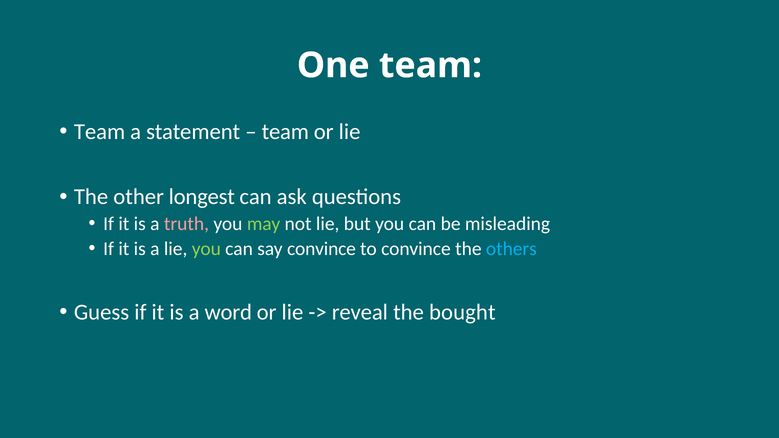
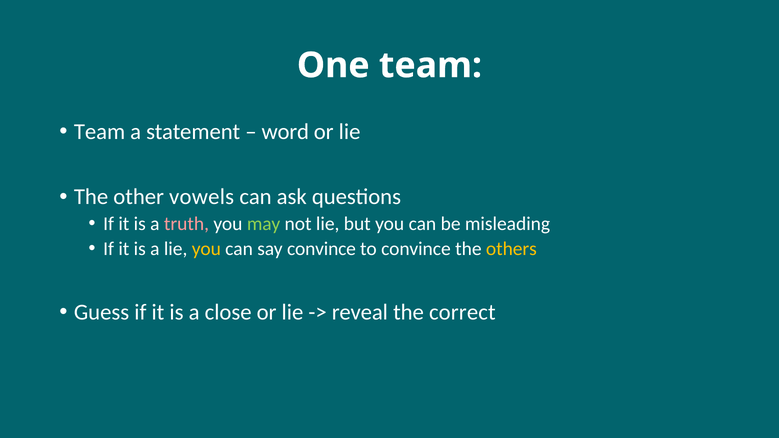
team at (285, 132): team -> word
longest: longest -> vowels
you at (206, 249) colour: light green -> yellow
others colour: light blue -> yellow
word: word -> close
bought: bought -> correct
